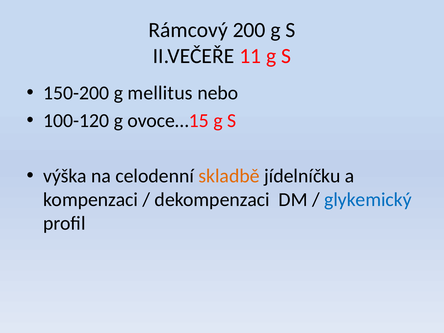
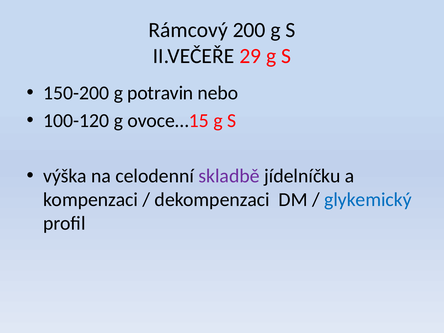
11: 11 -> 29
mellitus: mellitus -> potravin
skladbě colour: orange -> purple
